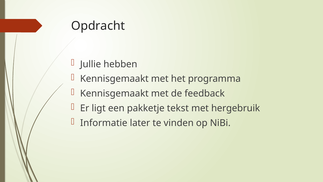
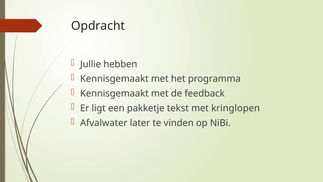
hergebruik: hergebruik -> kringlopen
Informatie: Informatie -> Afvalwater
